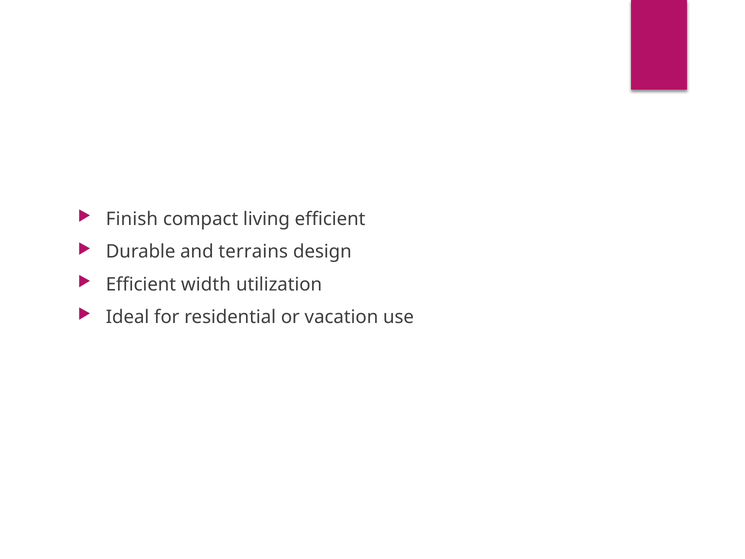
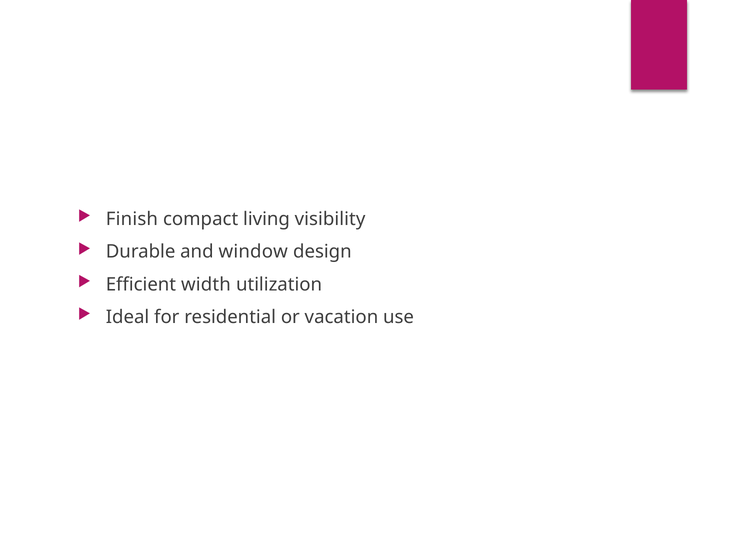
living efficient: efficient -> visibility
terrains: terrains -> window
